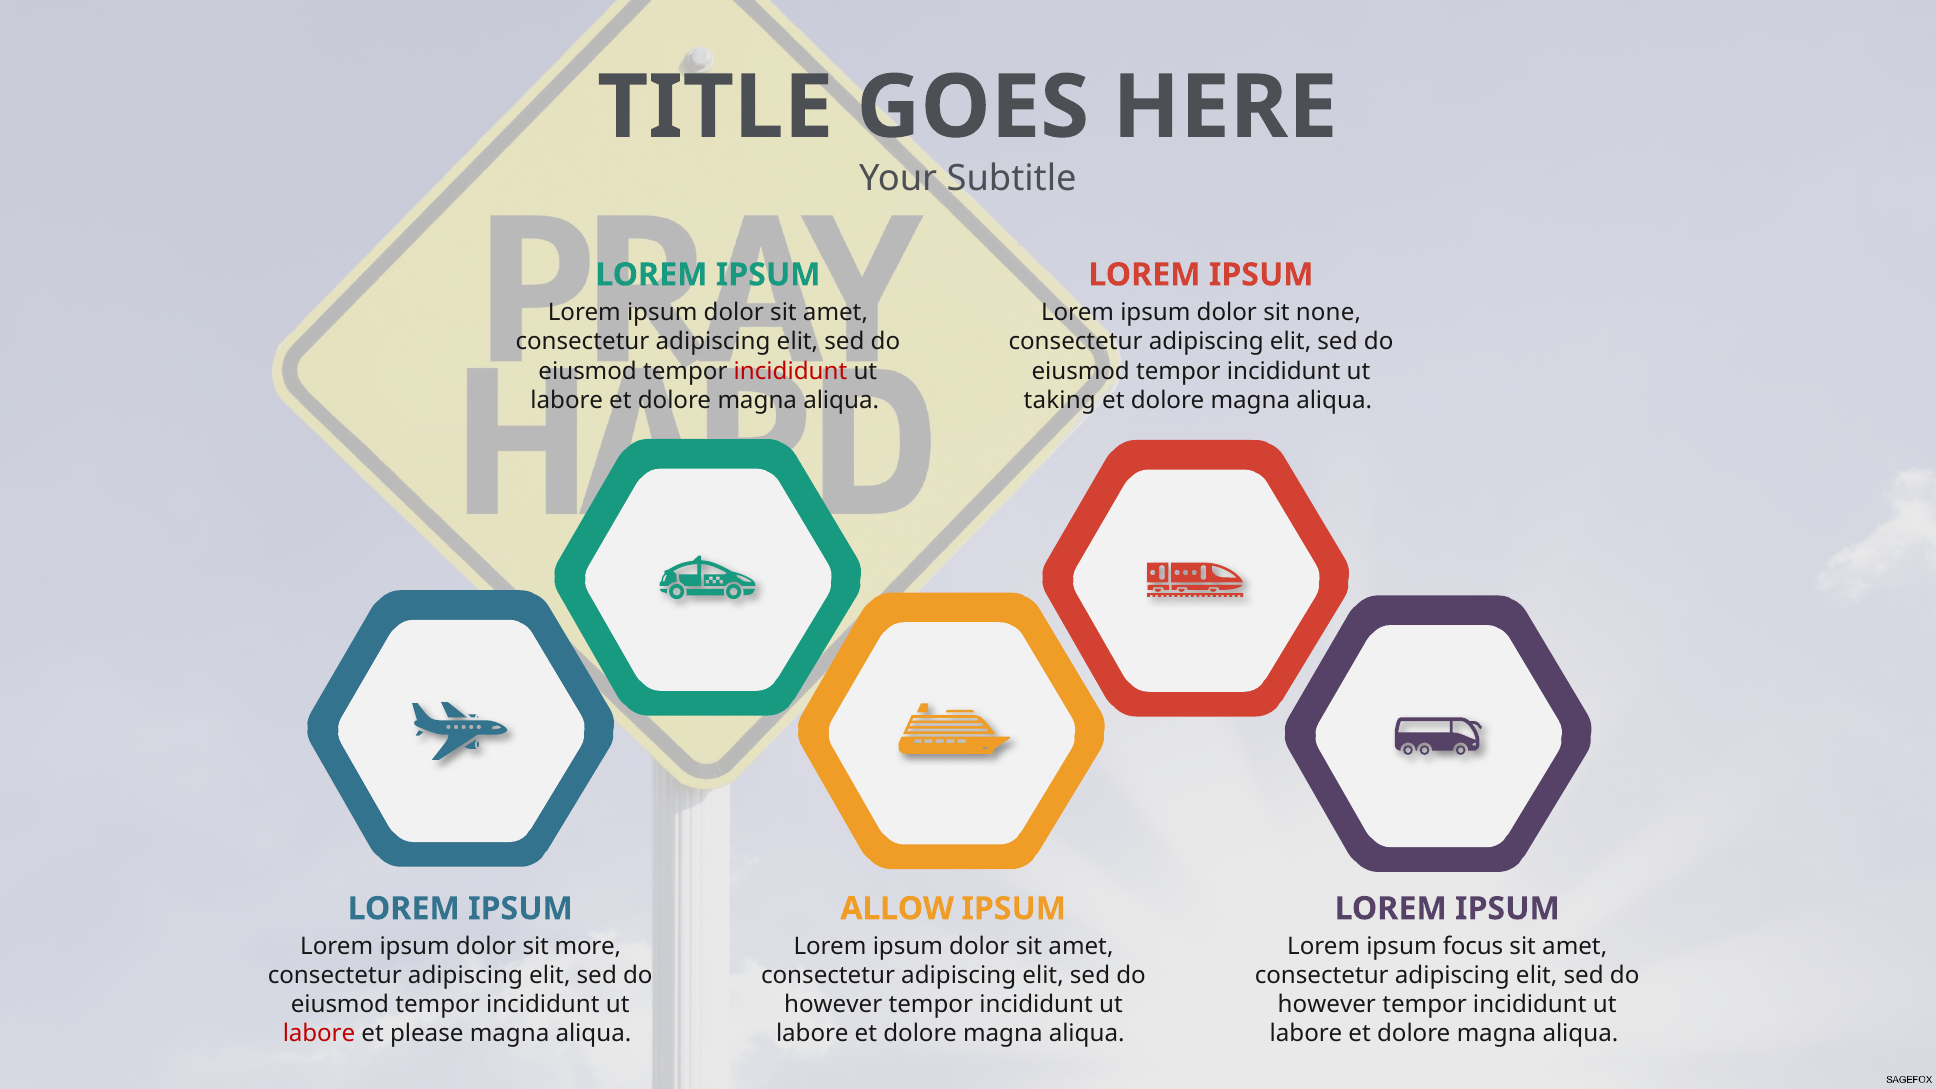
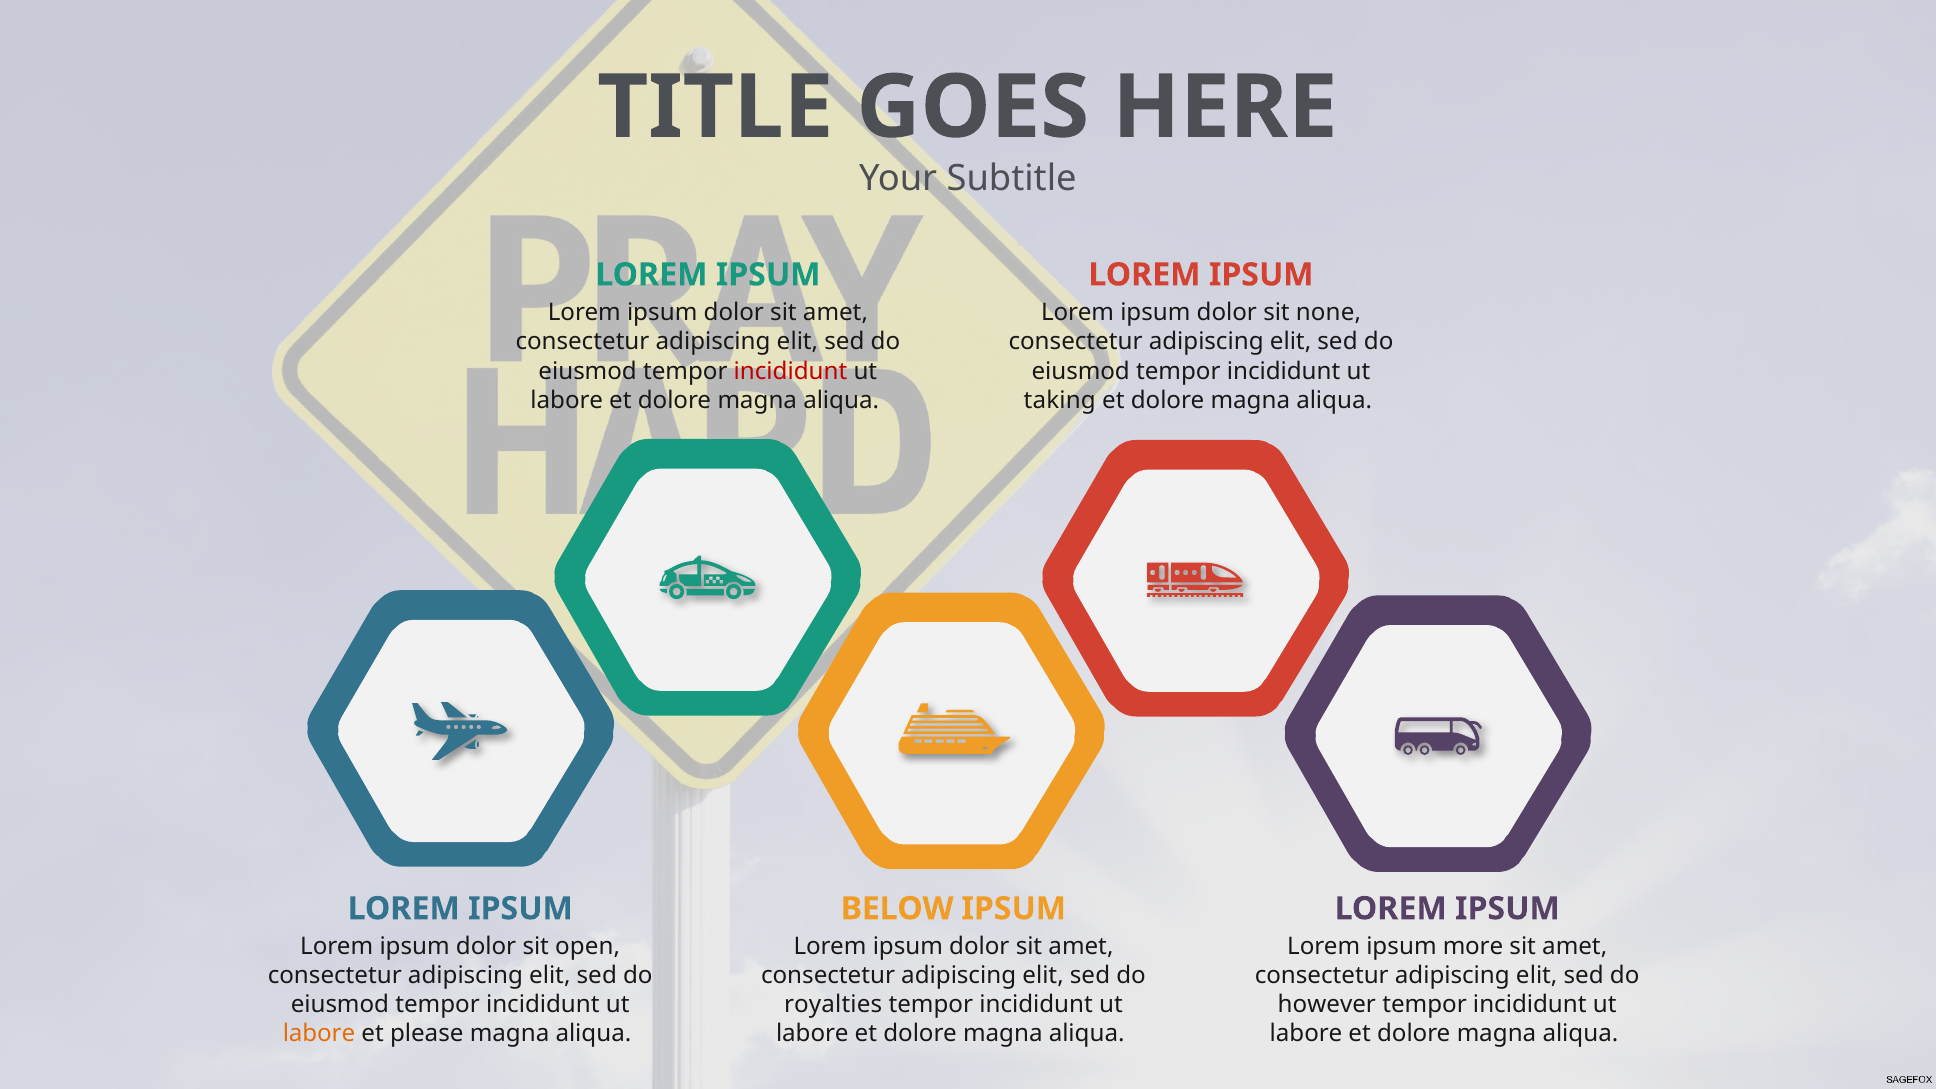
ALLOW: ALLOW -> BELOW
more: more -> open
focus: focus -> more
however at (833, 1005): however -> royalties
labore at (319, 1034) colour: red -> orange
